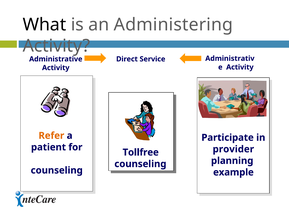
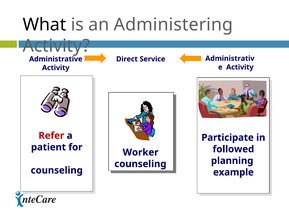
Refer colour: orange -> red
provider: provider -> followed
Tollfree: Tollfree -> Worker
